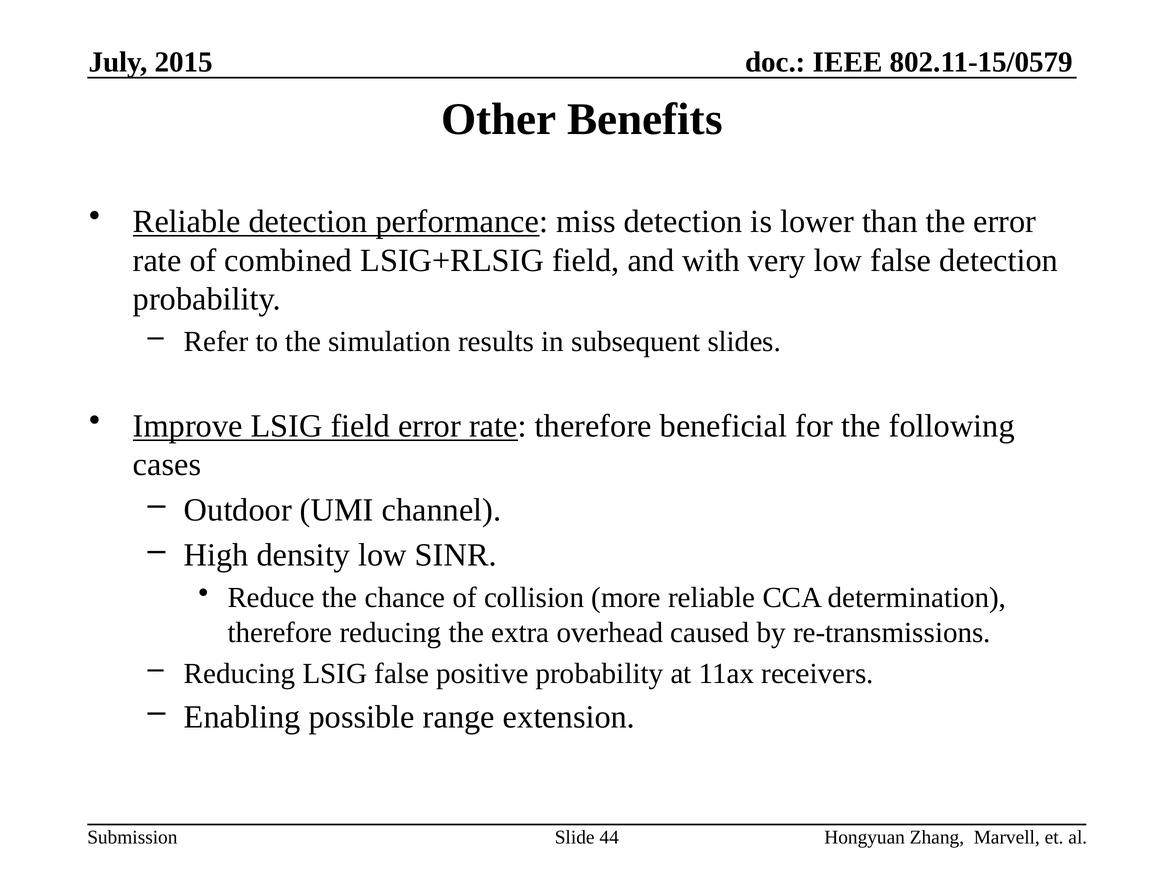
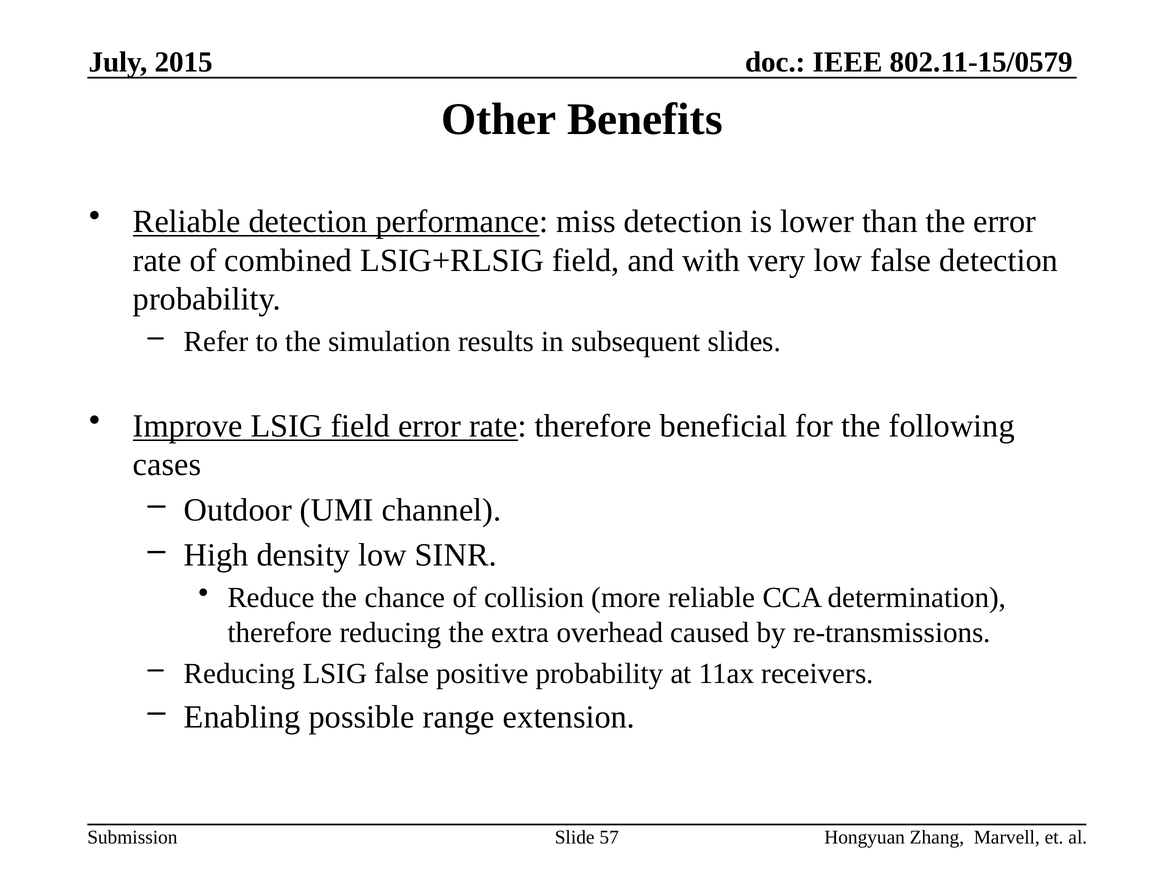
44: 44 -> 57
